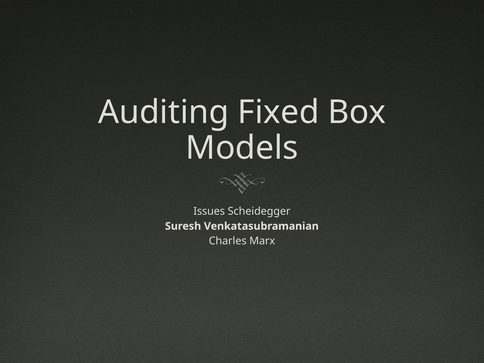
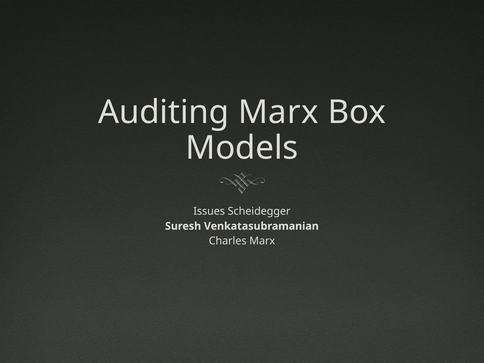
Auditing Fixed: Fixed -> Marx
